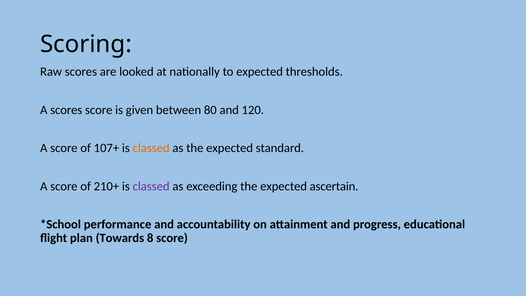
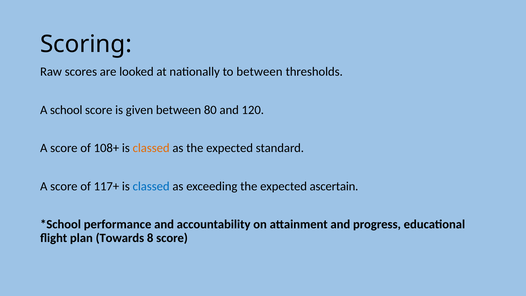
to expected: expected -> between
A scores: scores -> school
107+: 107+ -> 108+
210+: 210+ -> 117+
classed at (151, 186) colour: purple -> blue
